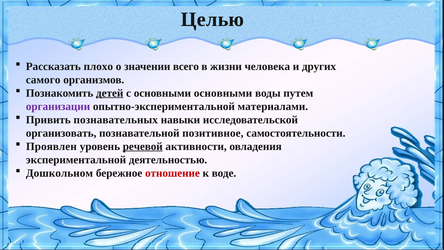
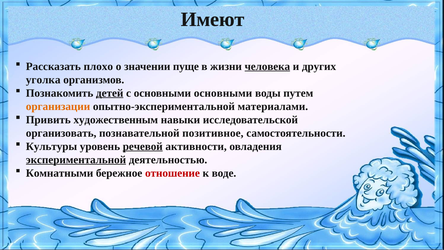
Целью: Целью -> Имеют
всего: всего -> пуще
человека underline: none -> present
самого: самого -> уголка
организации colour: purple -> orange
познавательных: познавательных -> художественным
Проявлен: Проявлен -> Культуры
экспериментальной underline: none -> present
Дошкольном: Дошкольном -> Комнатными
